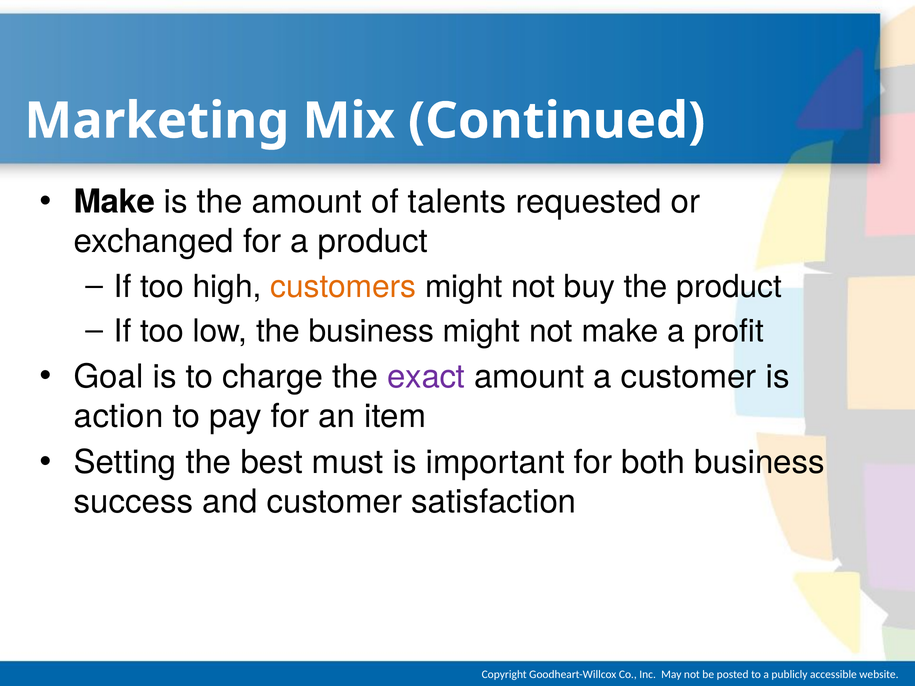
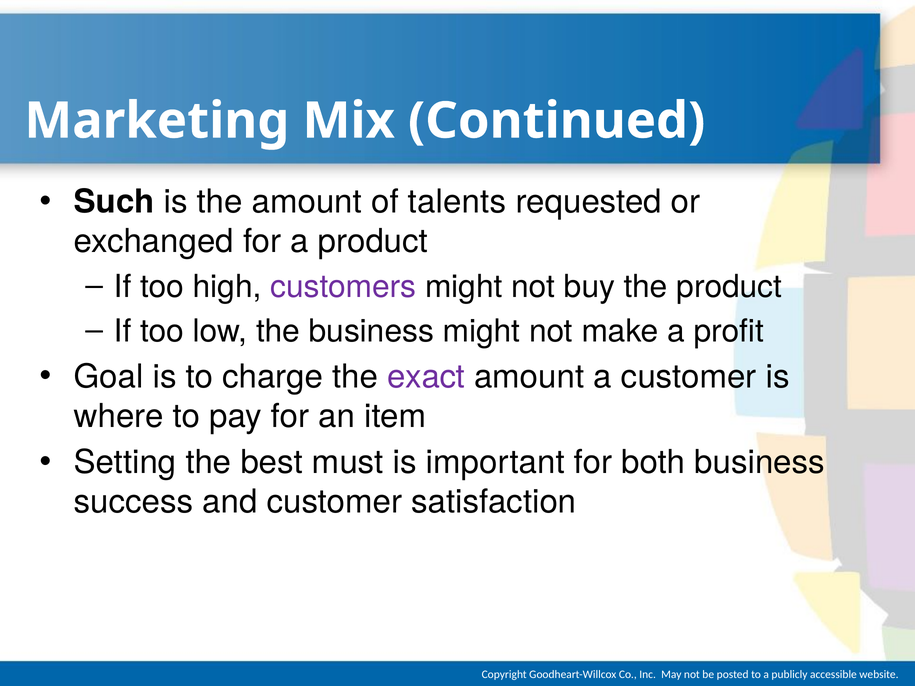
Make at (114, 202): Make -> Such
customers colour: orange -> purple
action: action -> where
